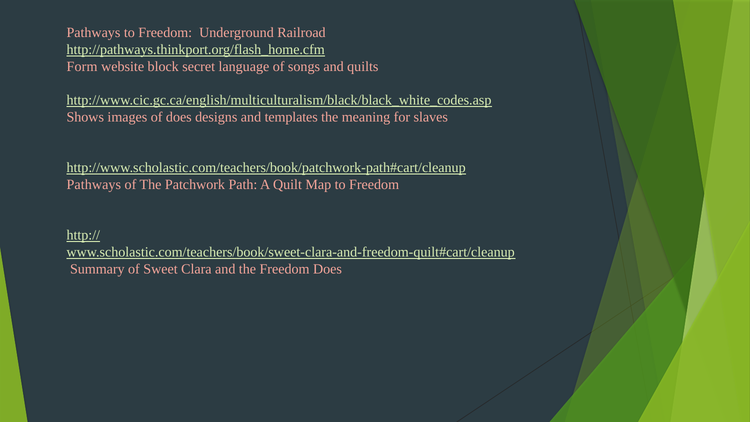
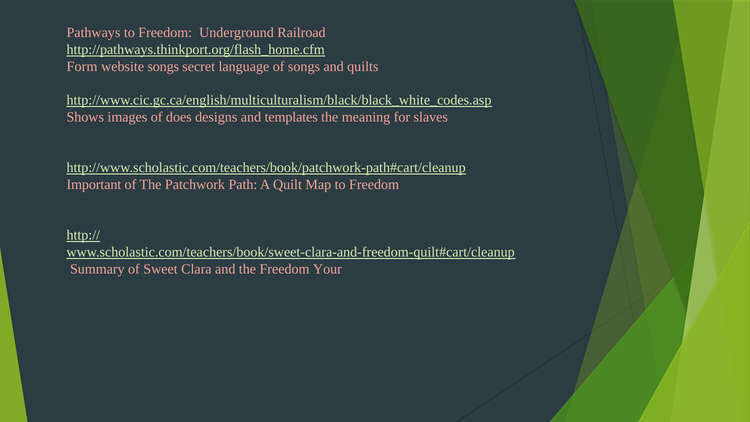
website block: block -> songs
Pathways at (94, 185): Pathways -> Important
Freedom Does: Does -> Your
